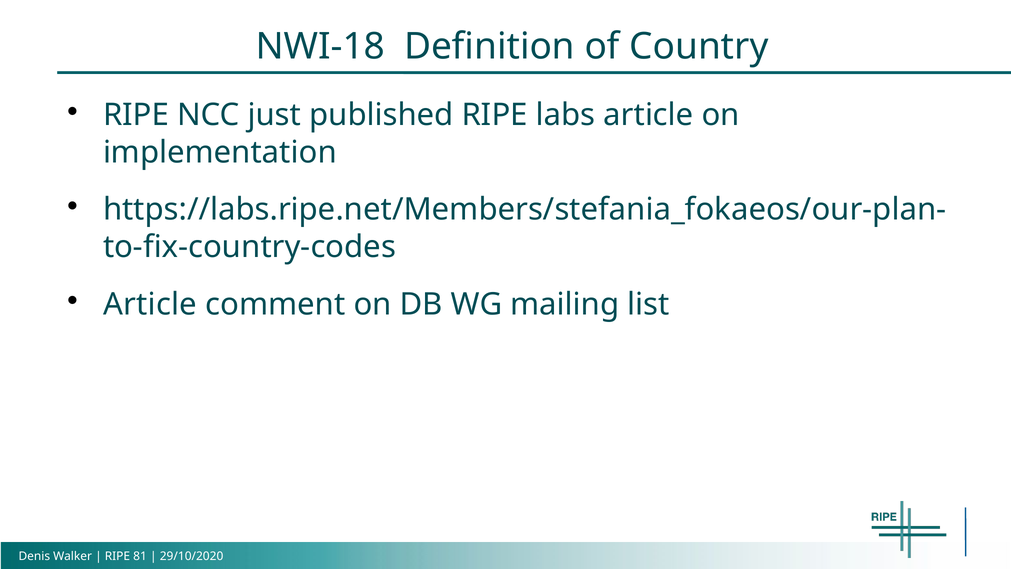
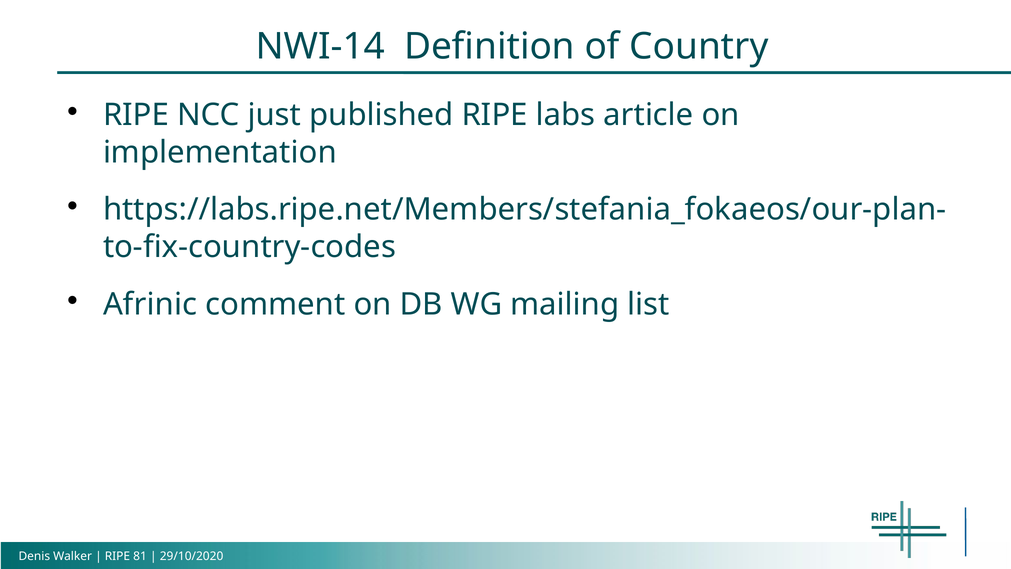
NWI-18: NWI-18 -> NWI-14
Article at (150, 304): Article -> Afrinic
